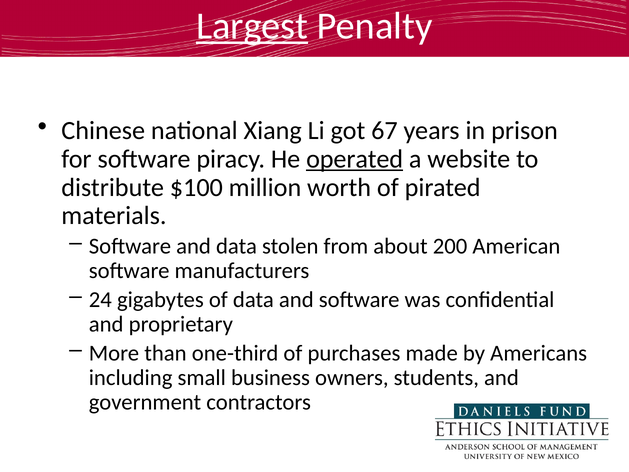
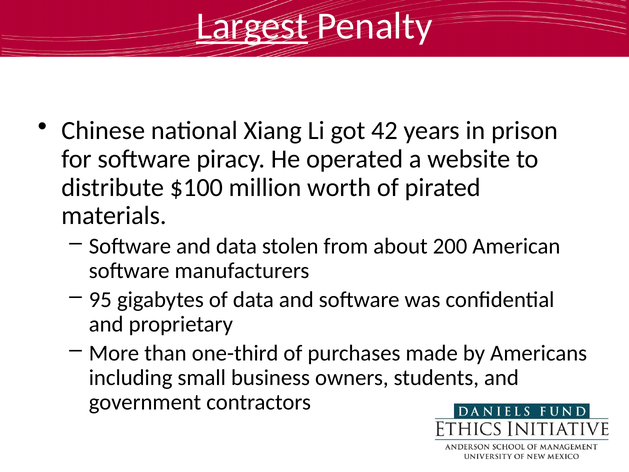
67: 67 -> 42
operated underline: present -> none
24: 24 -> 95
